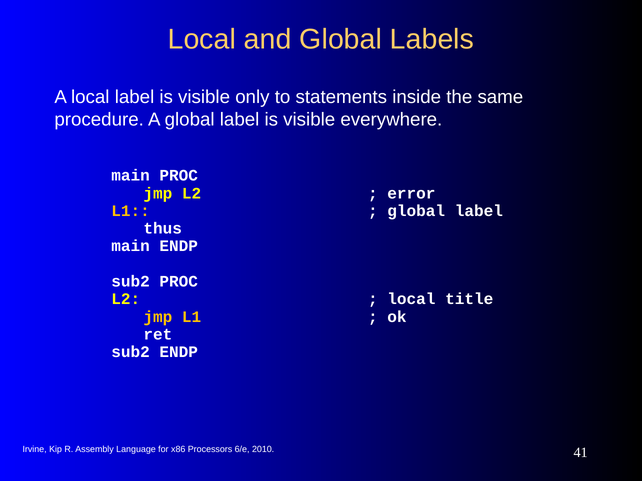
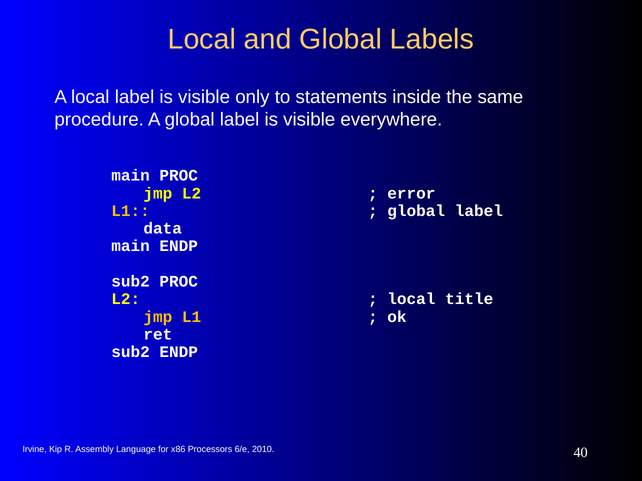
thus: thus -> data
41: 41 -> 40
